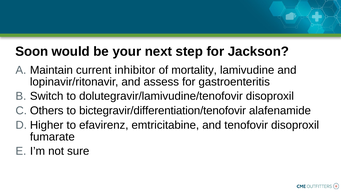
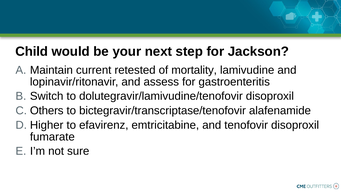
Soon: Soon -> Child
inhibitor: inhibitor -> retested
bictegravir/differentiation/tenofovir: bictegravir/differentiation/tenofovir -> bictegravir/transcriptase/tenofovir
